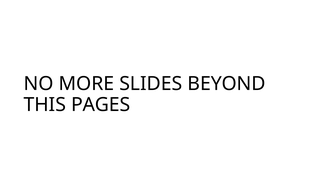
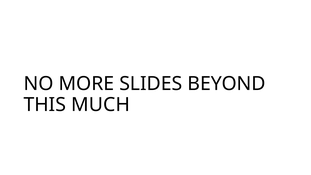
PAGES: PAGES -> MUCH
